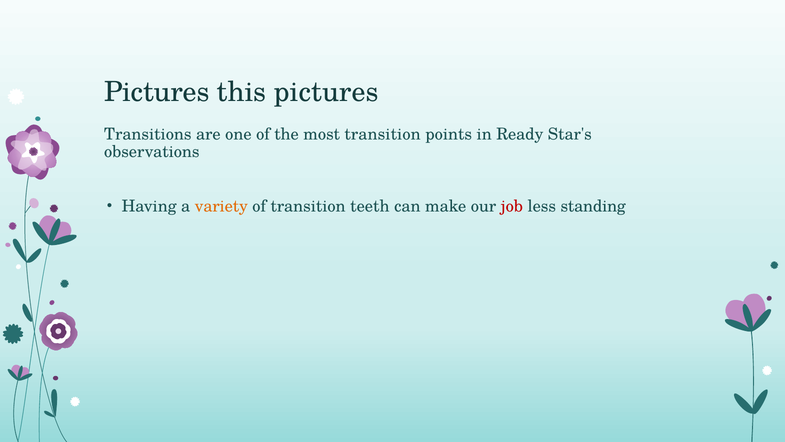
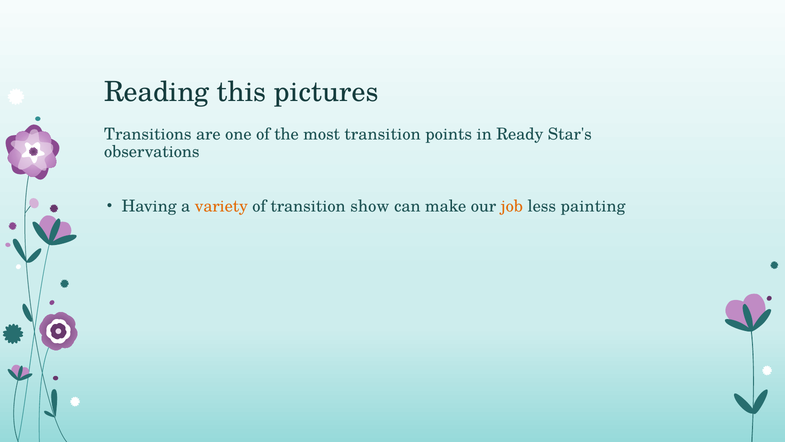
Pictures at (157, 92): Pictures -> Reading
teeth: teeth -> show
job colour: red -> orange
standing: standing -> painting
